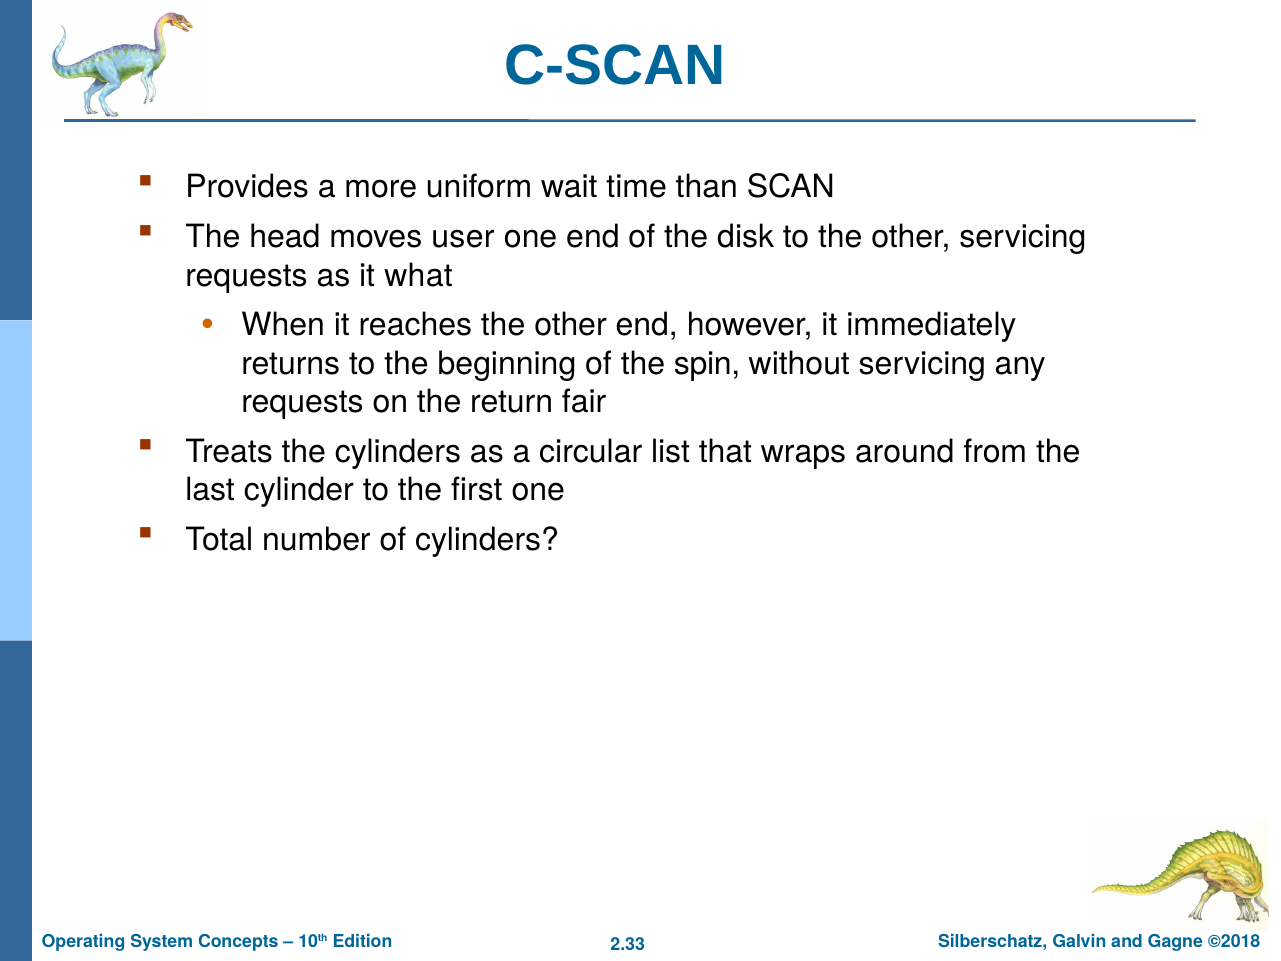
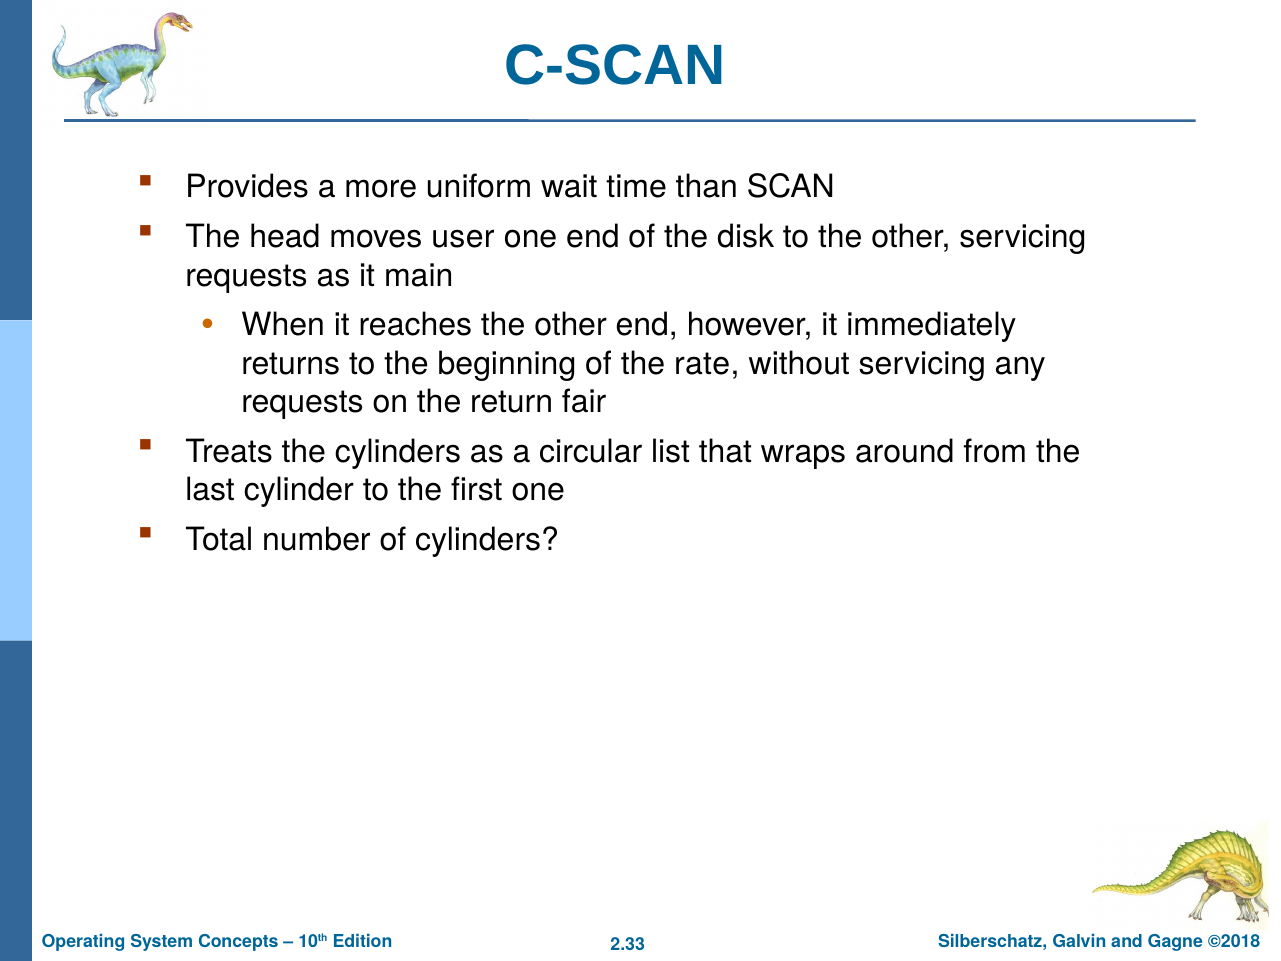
what: what -> main
spin: spin -> rate
